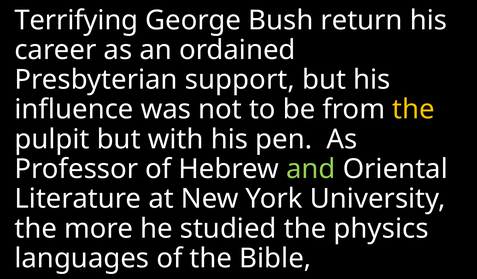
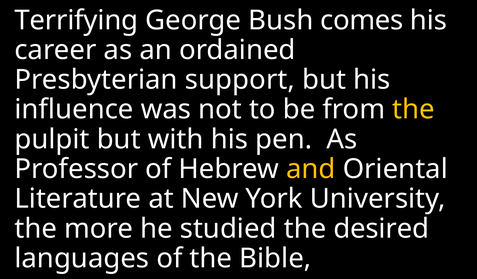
return: return -> comes
and colour: light green -> yellow
physics: physics -> desired
